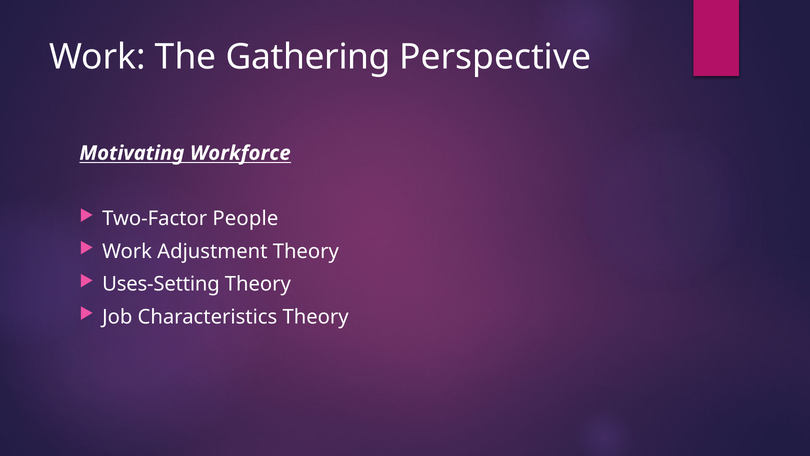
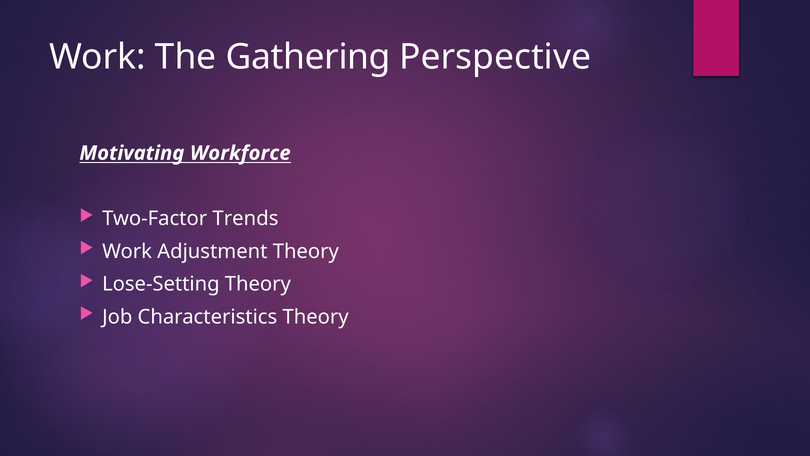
People: People -> Trends
Uses-Setting: Uses-Setting -> Lose-Setting
